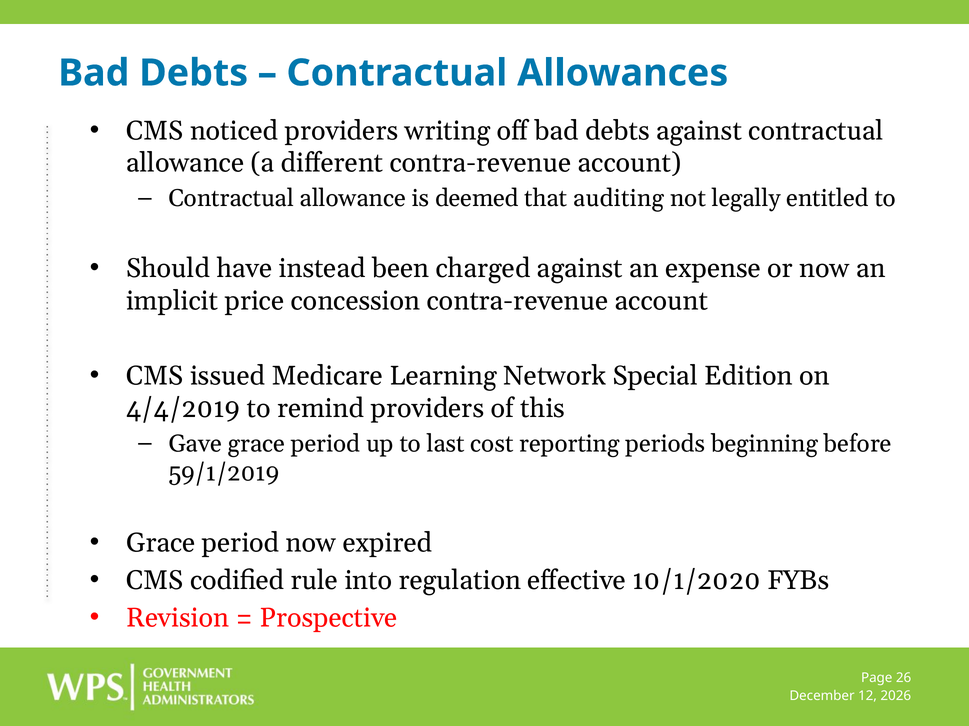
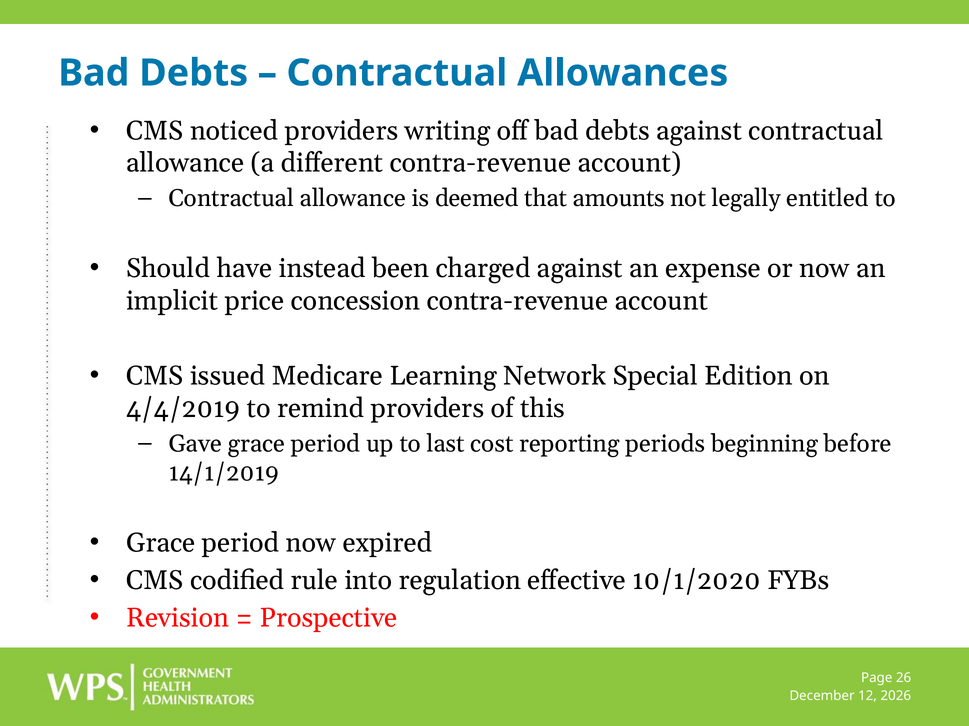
auditing: auditing -> amounts
59/1/2019: 59/1/2019 -> 14/1/2019
